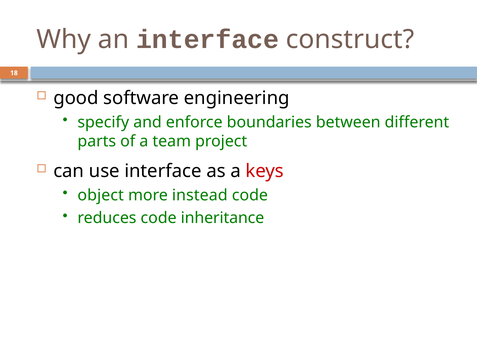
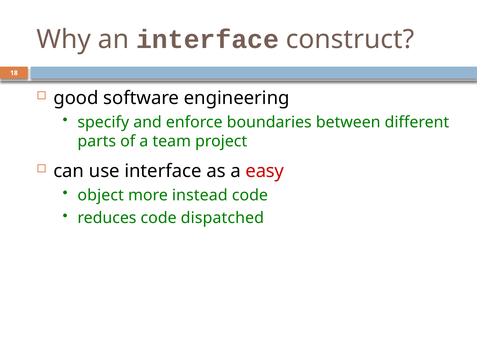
keys: keys -> easy
inheritance: inheritance -> dispatched
